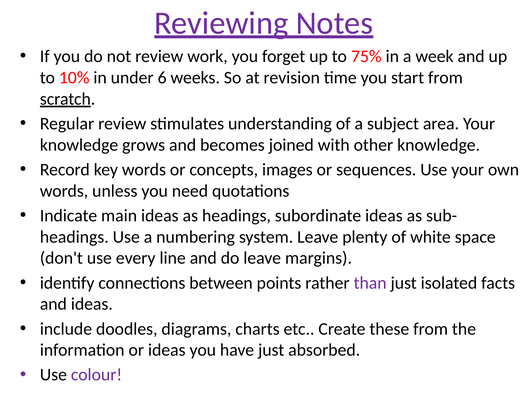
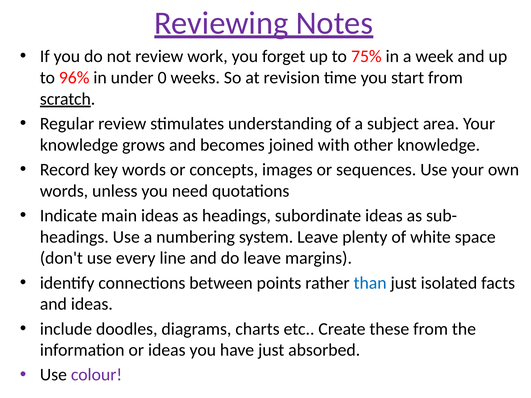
10%: 10% -> 96%
6: 6 -> 0
than colour: purple -> blue
